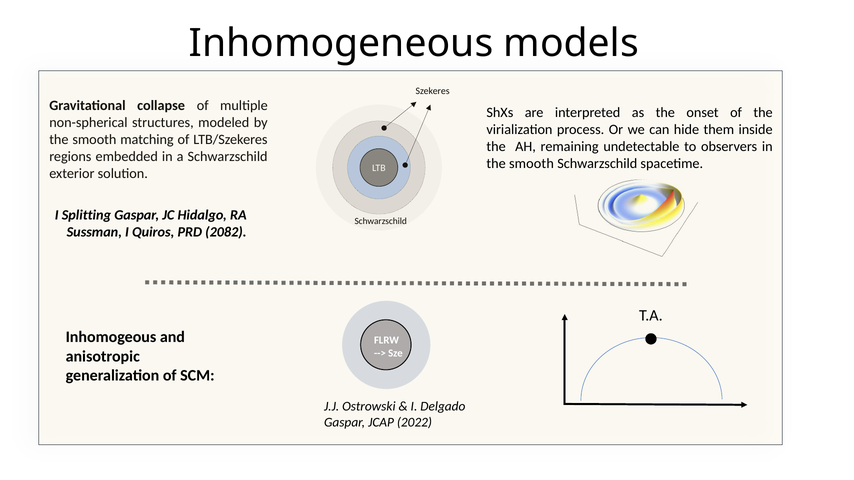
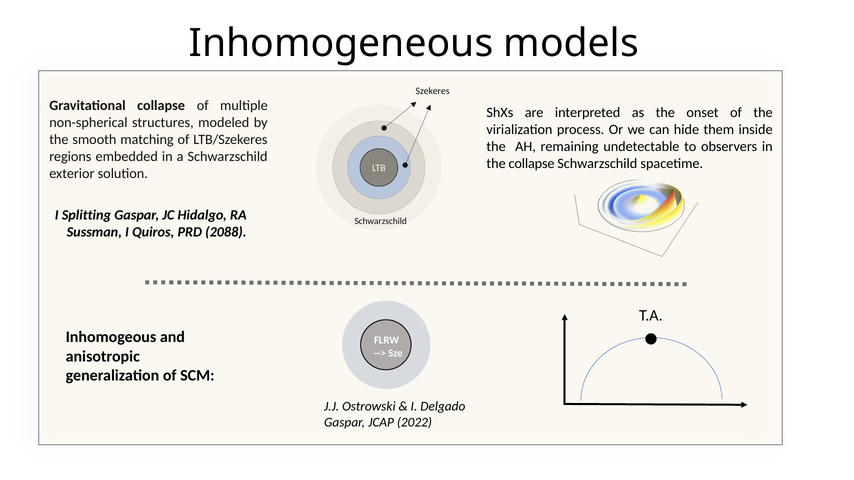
smooth at (531, 164): smooth -> collapse
2082: 2082 -> 2088
